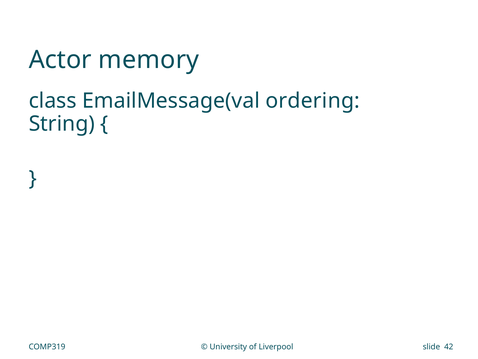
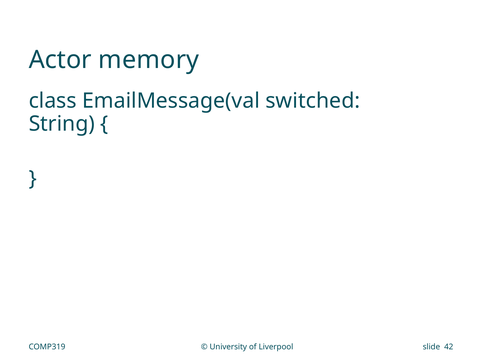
ordering: ordering -> switched
